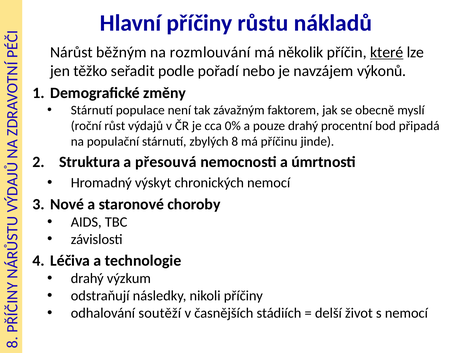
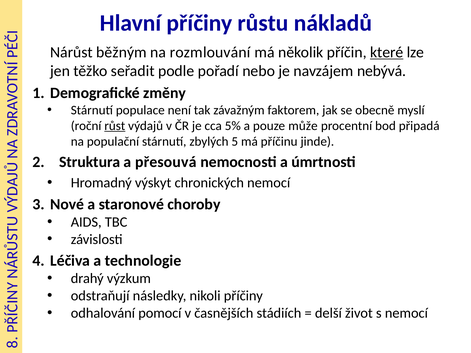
výkonů: výkonů -> nebývá
růst underline: none -> present
0%: 0% -> 5%
pouze drahý: drahý -> může
zbylých 8: 8 -> 5
soutěží: soutěží -> pomocí
